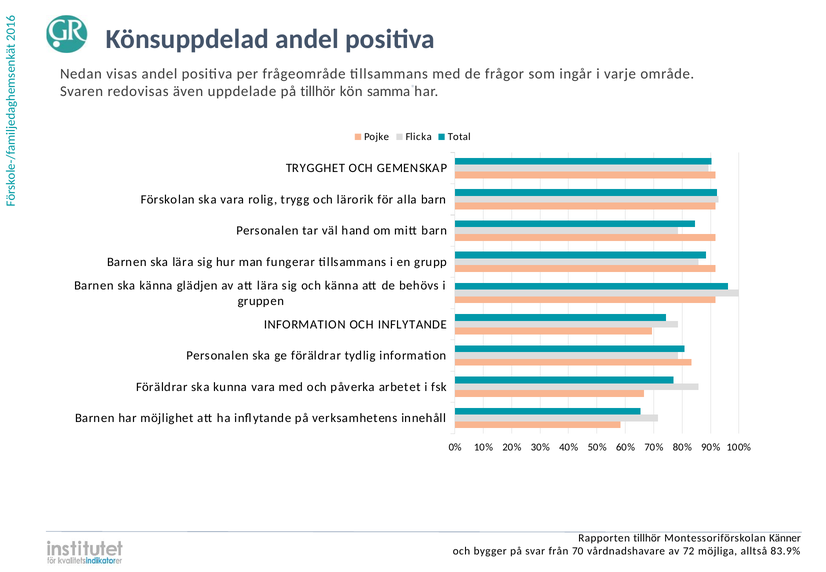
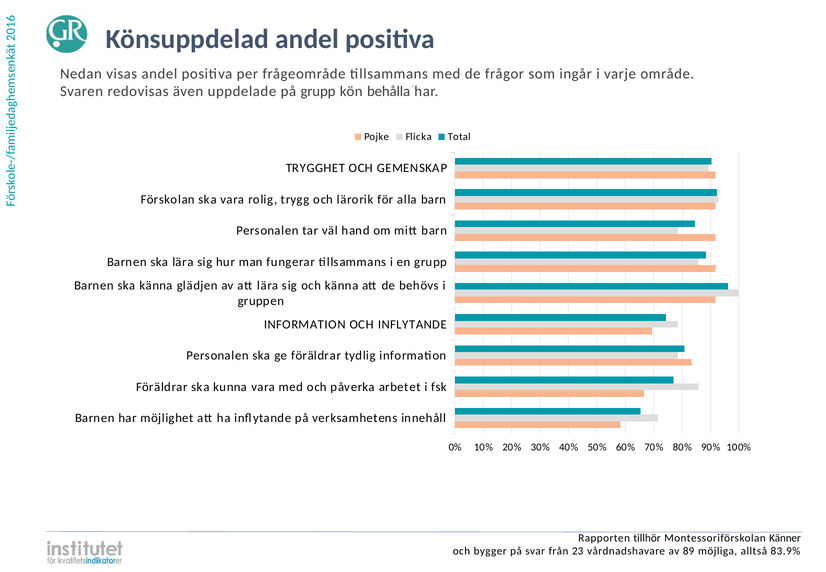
på tillhör: tillhör -> grupp
samma: samma -> behålla
70: 70 -> 23
72: 72 -> 89
